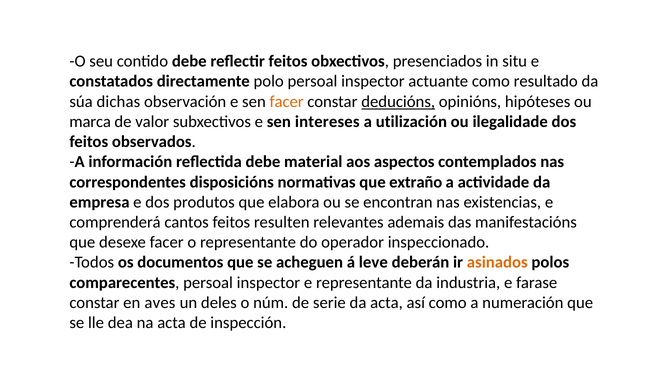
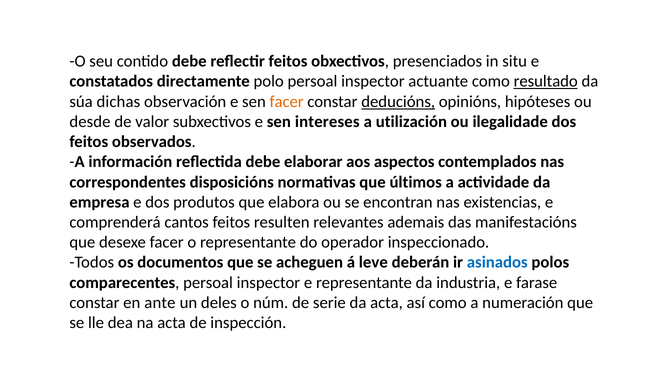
resultado underline: none -> present
marca: marca -> desde
material: material -> elaborar
extraño: extraño -> últimos
asinados colour: orange -> blue
aves: aves -> ante
